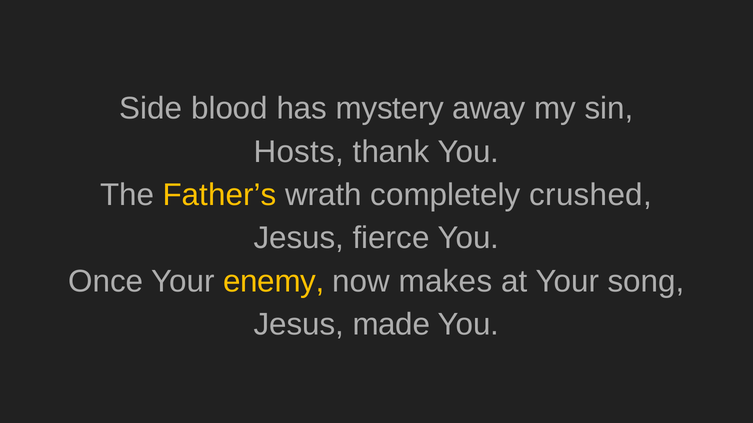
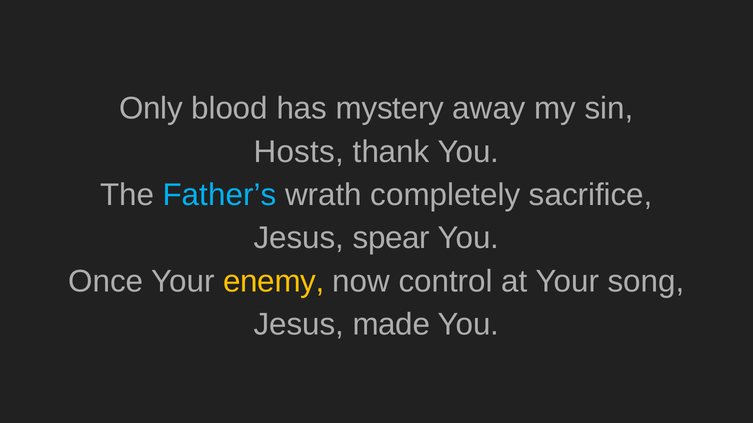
Side: Side -> Only
Father’s colour: yellow -> light blue
crushed: crushed -> sacrifice
fierce: fierce -> spear
makes: makes -> control
